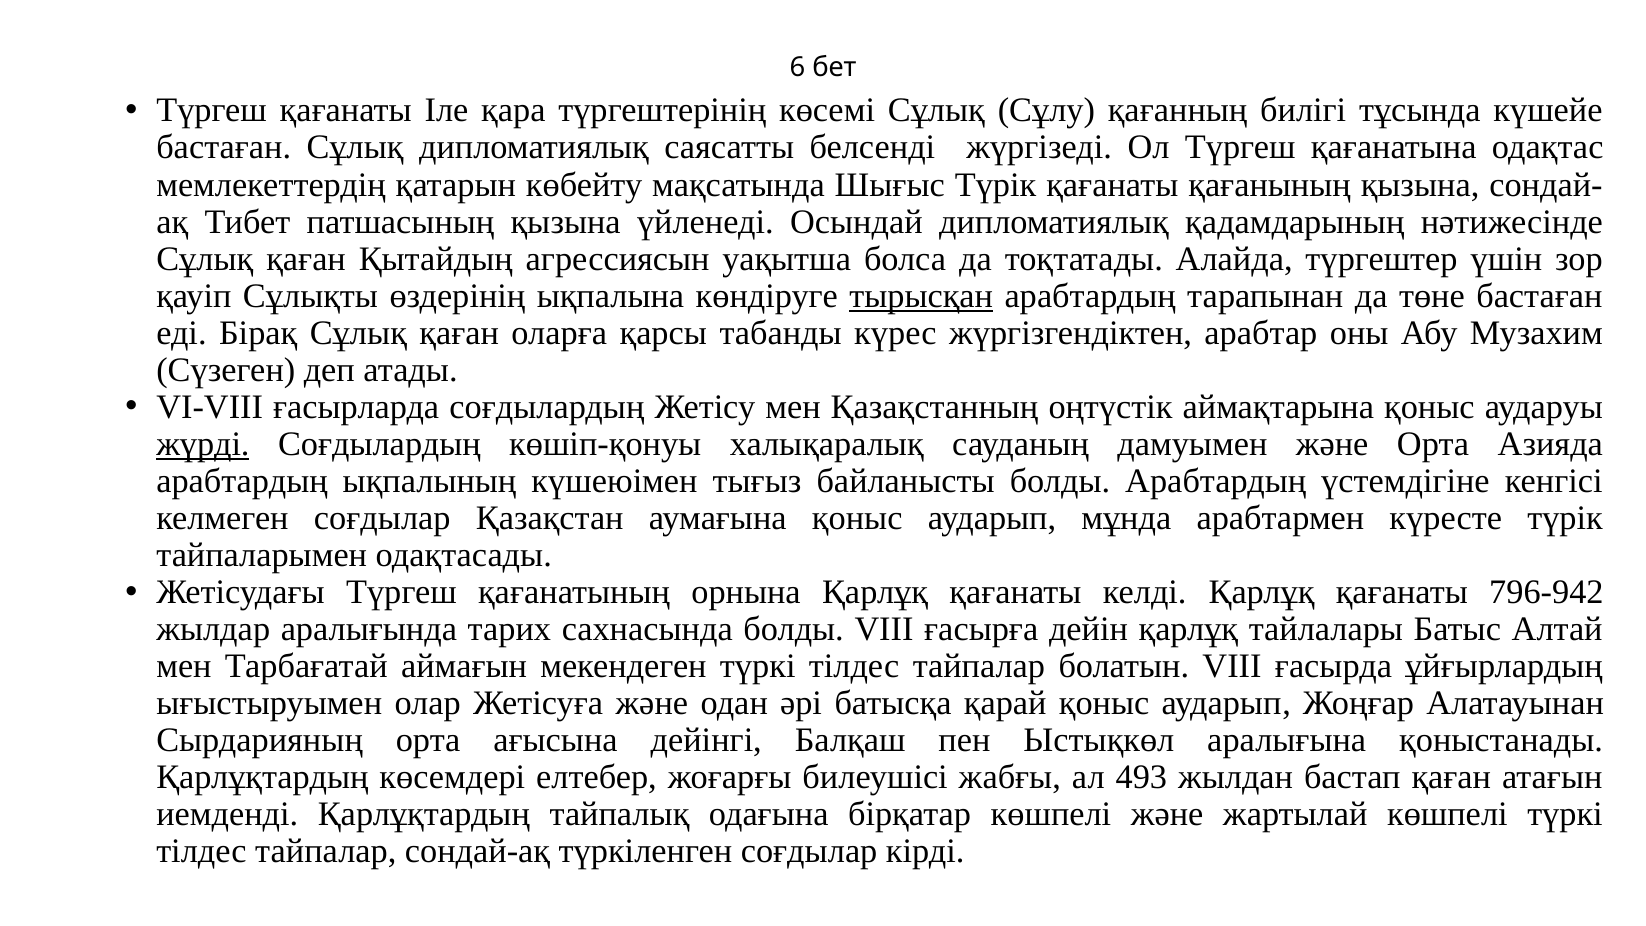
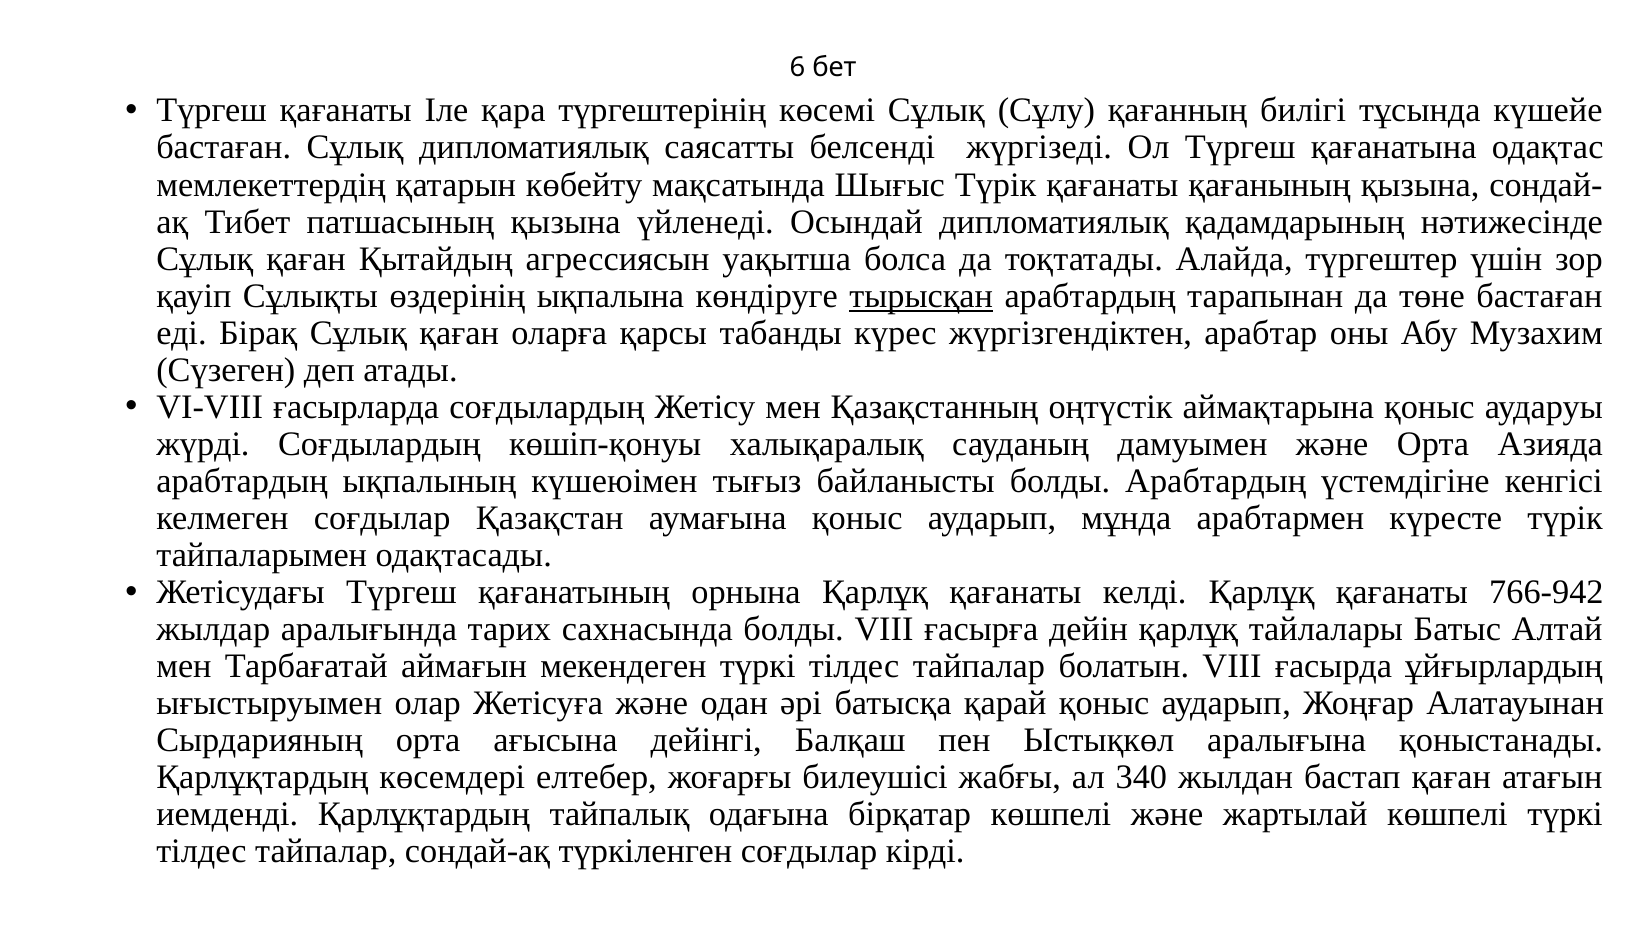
жүрді underline: present -> none
796-942: 796-942 -> 766-942
493: 493 -> 340
